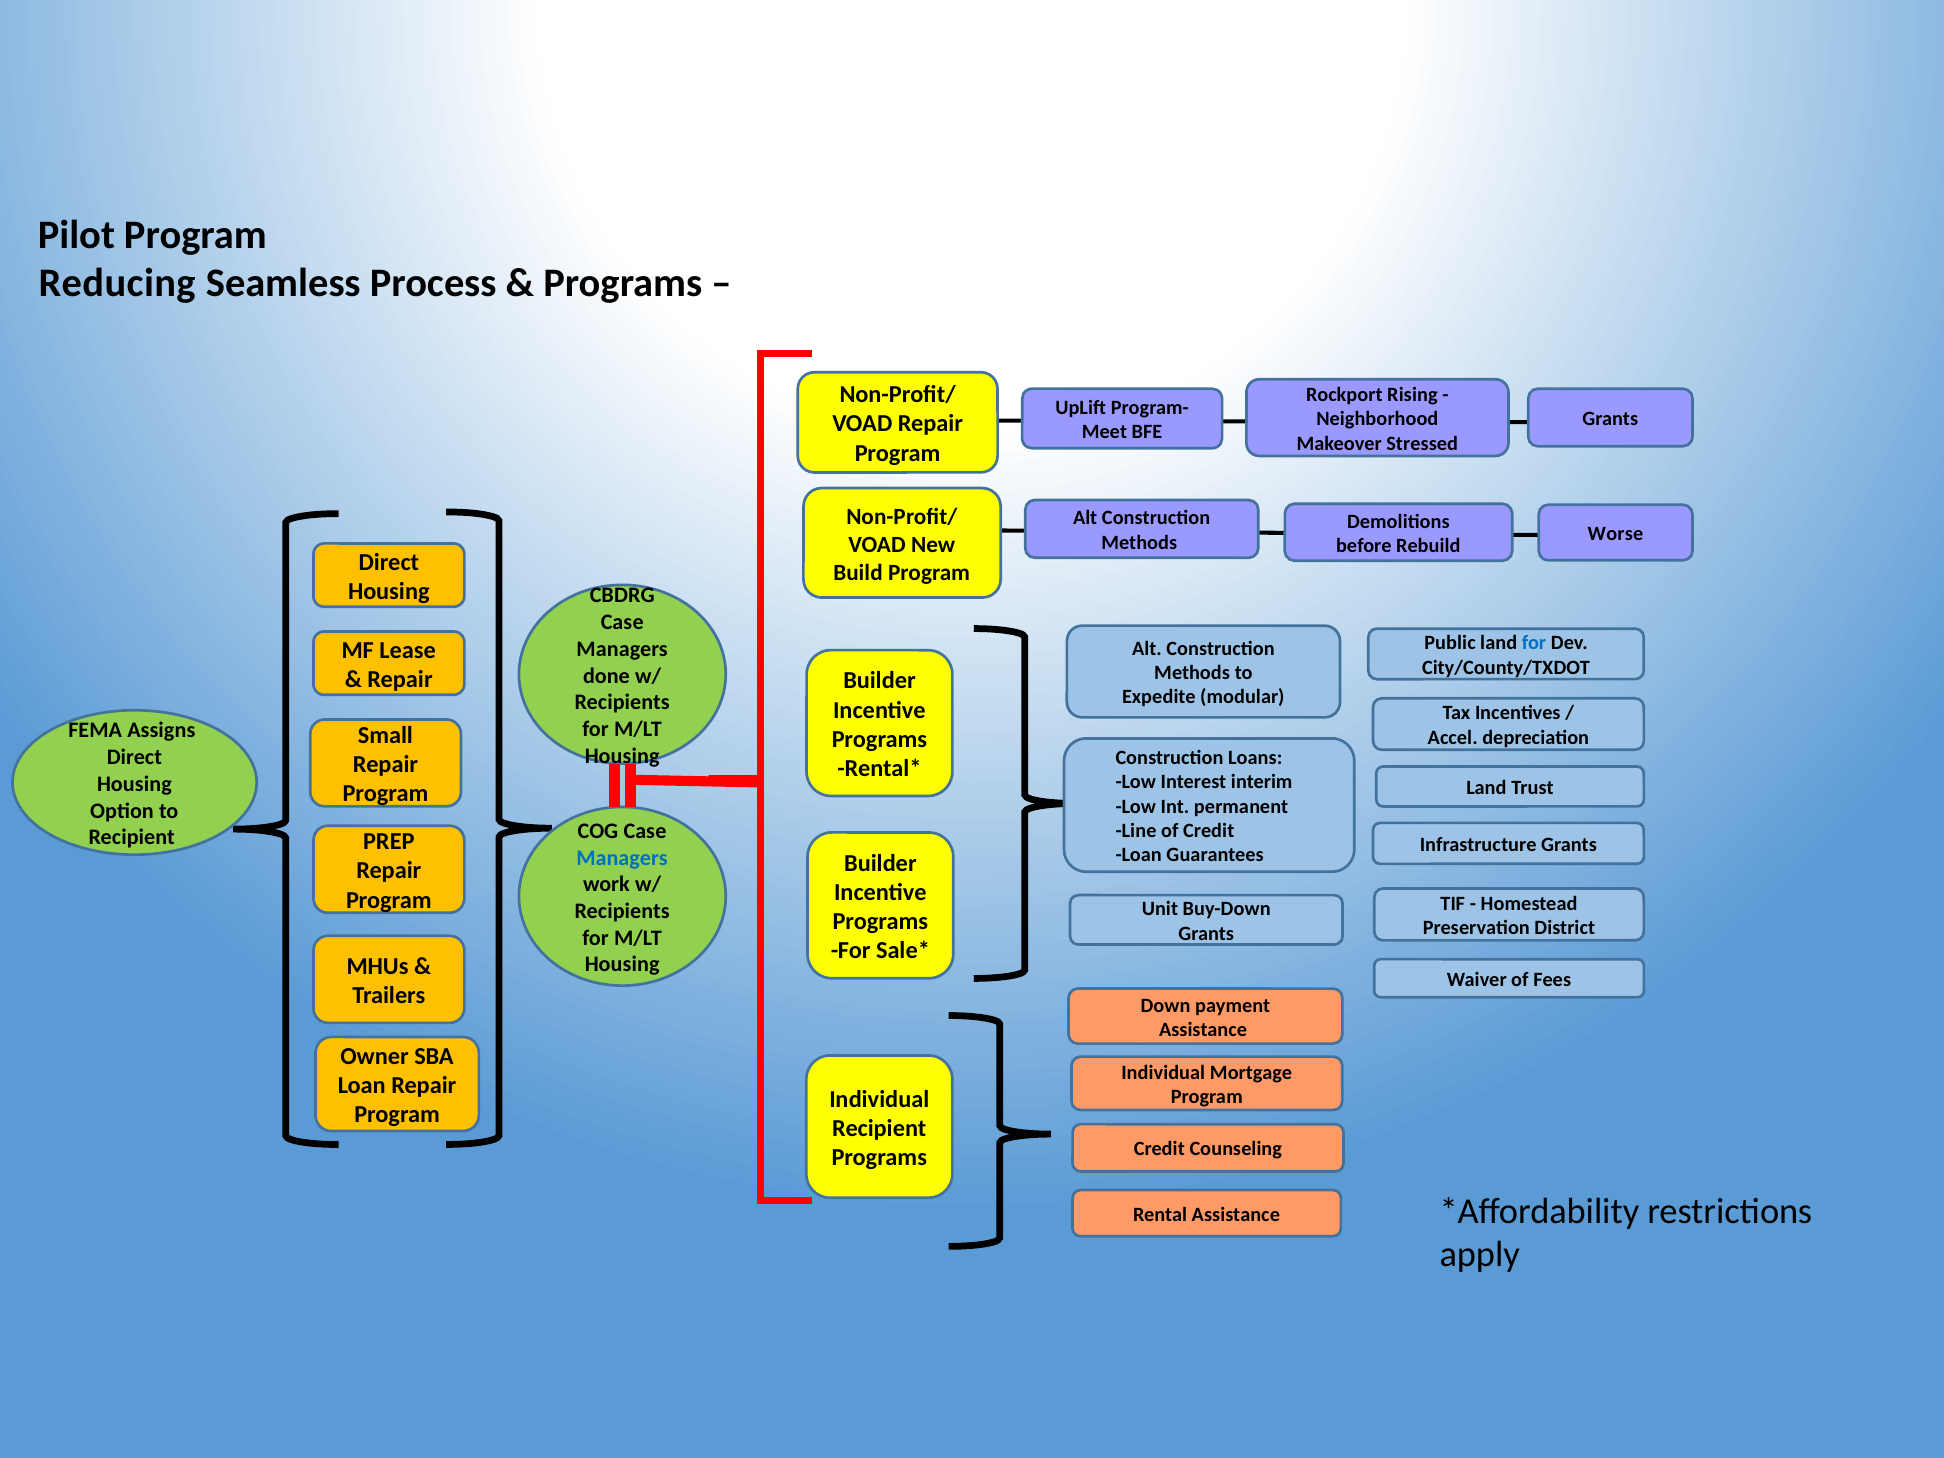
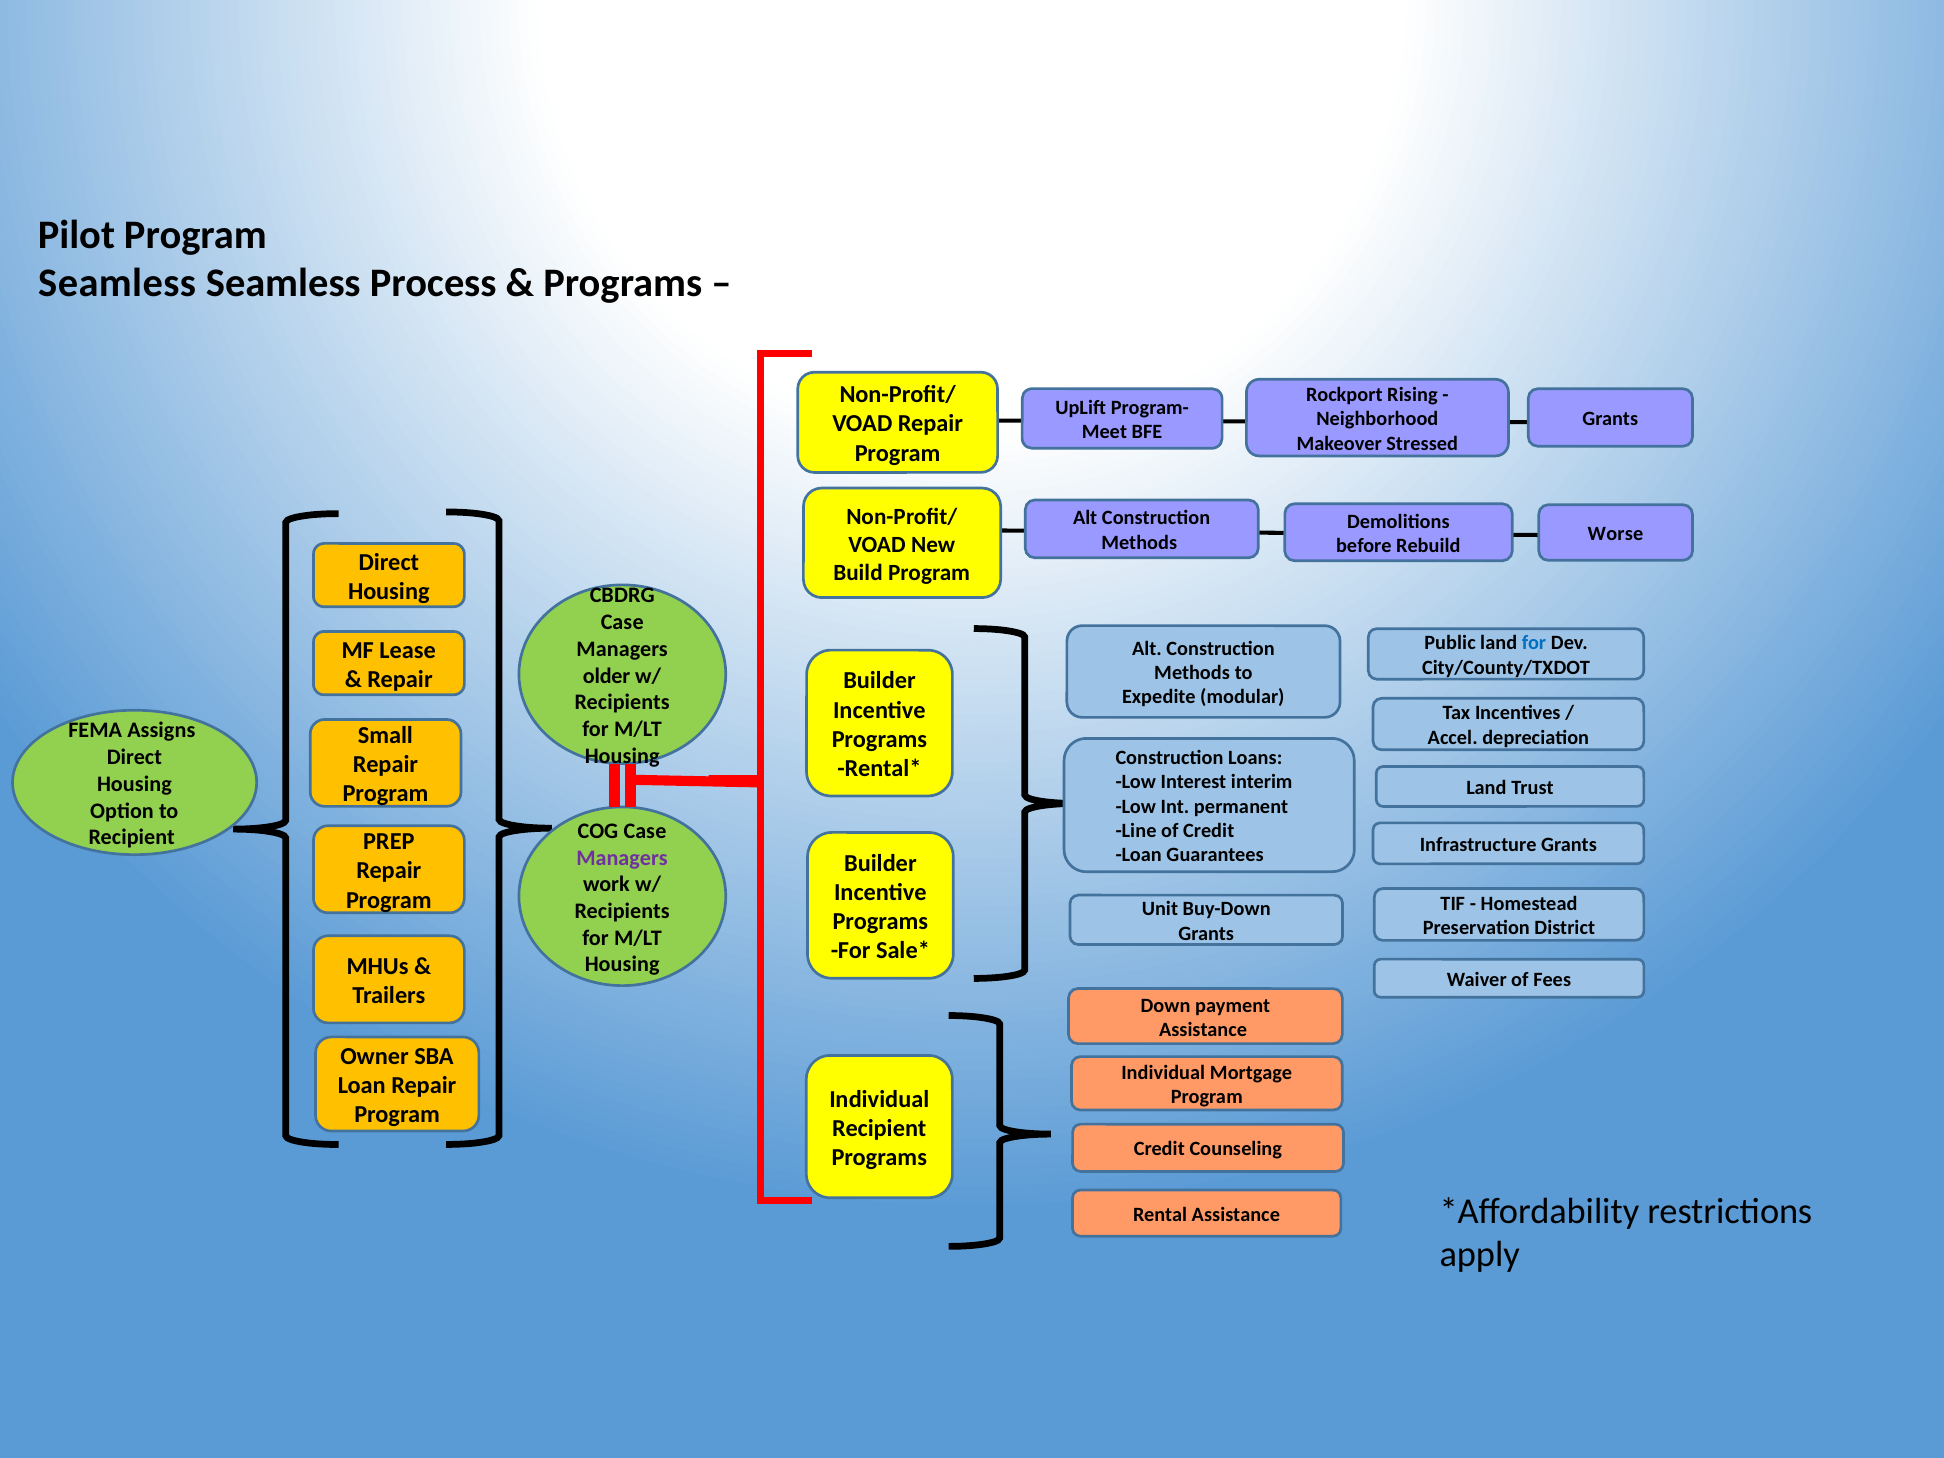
Reducing at (117, 284): Reducing -> Seamless
done: done -> older
Managers at (622, 858) colour: blue -> purple
